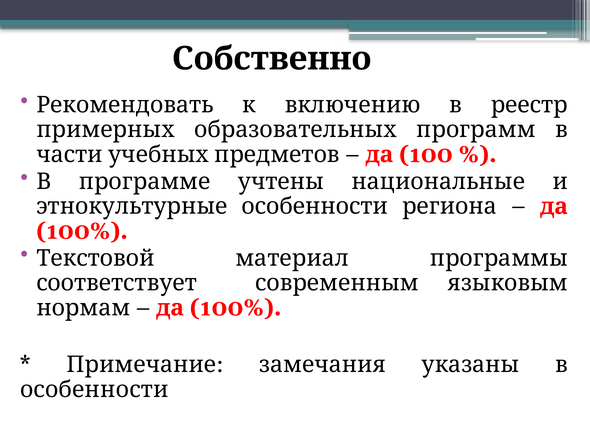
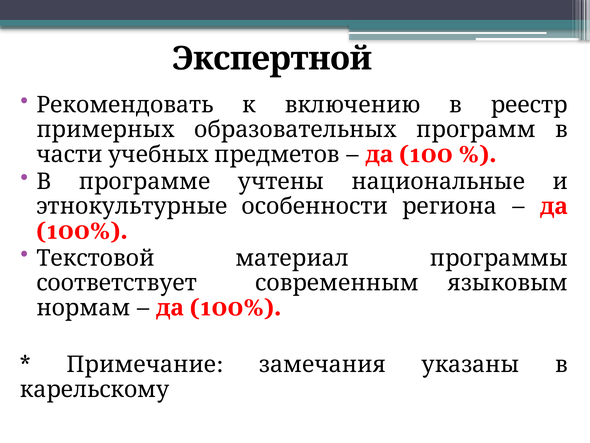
Собственно: Собственно -> Экспертной
особенности at (94, 389): особенности -> карельскому
